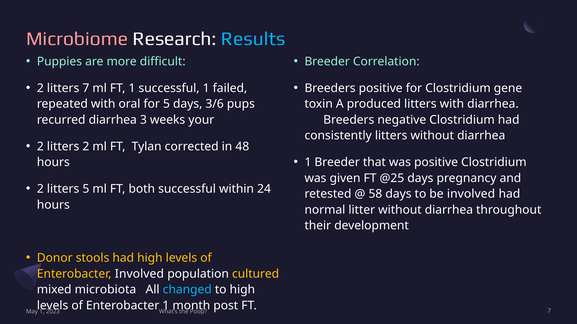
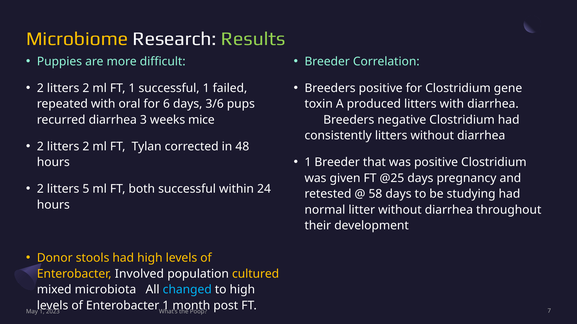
Microbiome colour: pink -> yellow
Results colour: light blue -> light green
7 at (86, 88): 7 -> 2
for 5: 5 -> 6
your: your -> mice
be involved: involved -> studying
